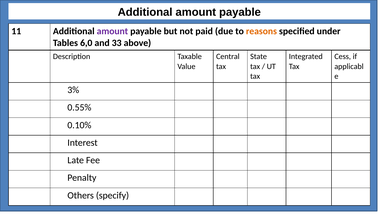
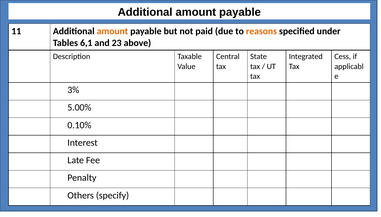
amount at (112, 31) colour: purple -> orange
6,0: 6,0 -> 6,1
33: 33 -> 23
0.55%: 0.55% -> 5.00%
